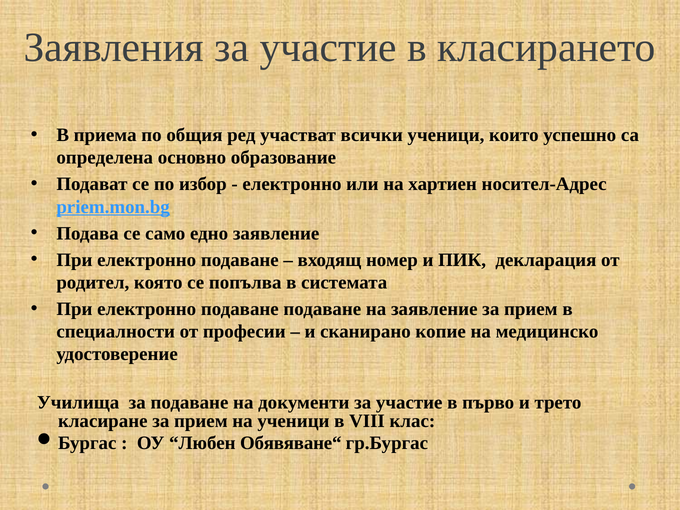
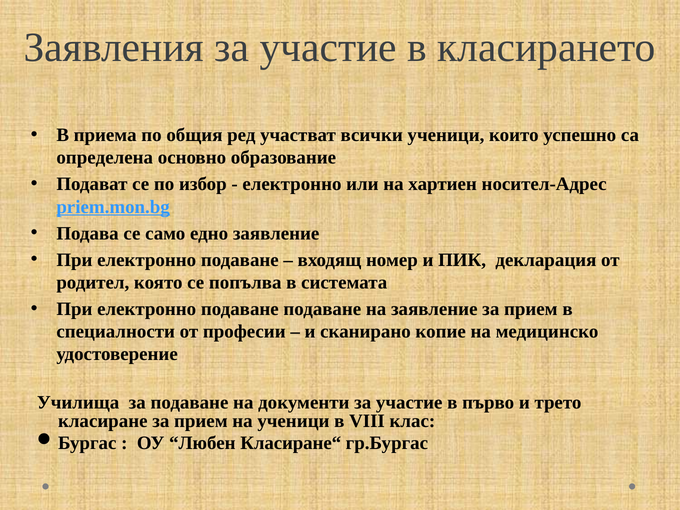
Обявяване“: Обявяване“ -> Класиране“
